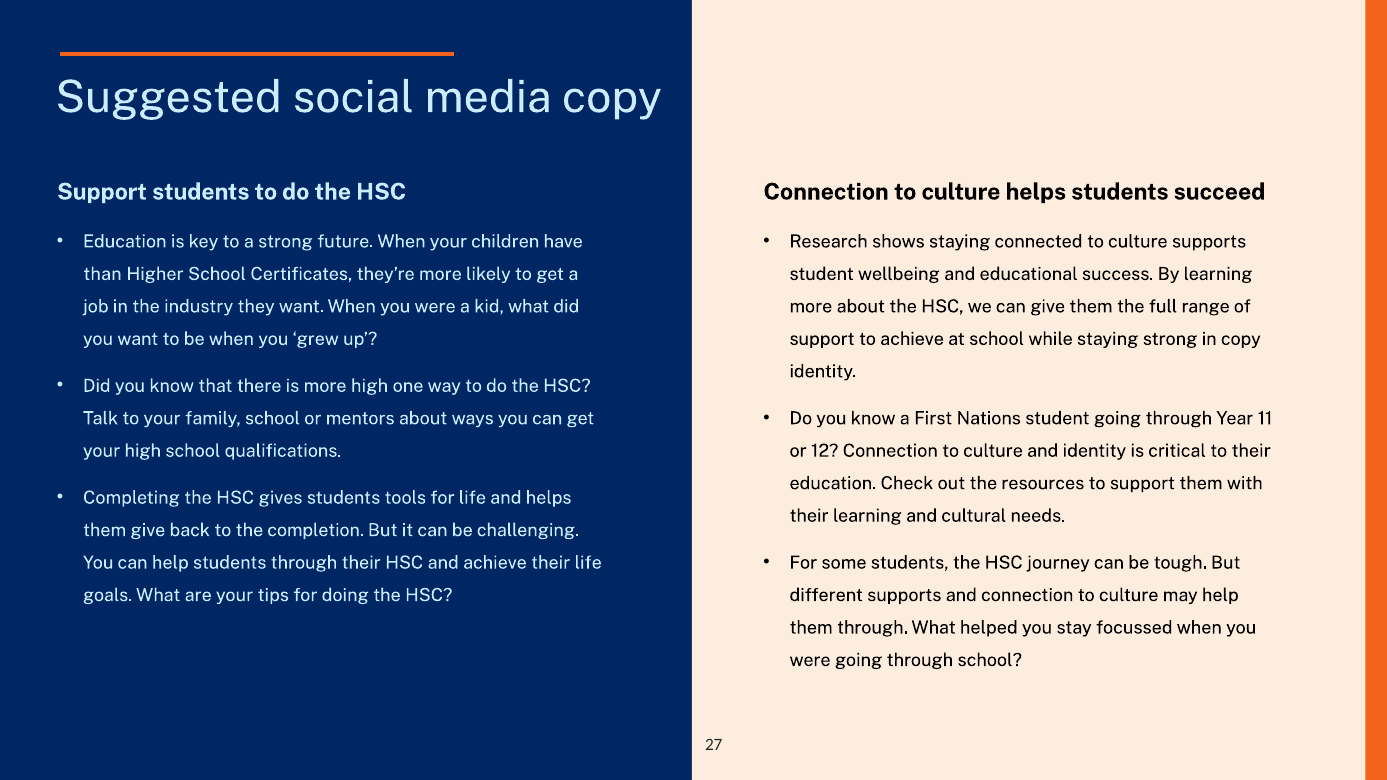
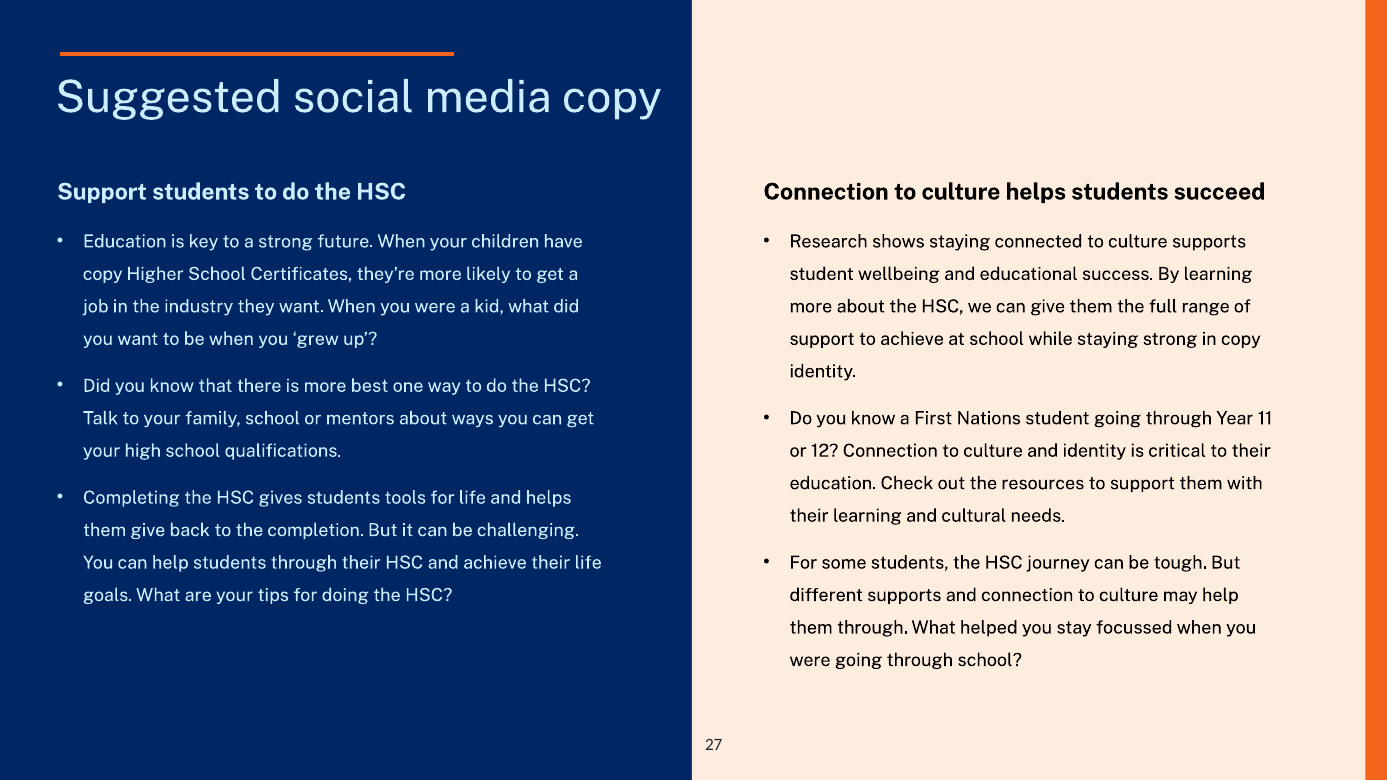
than at (102, 274): than -> copy
more high: high -> best
